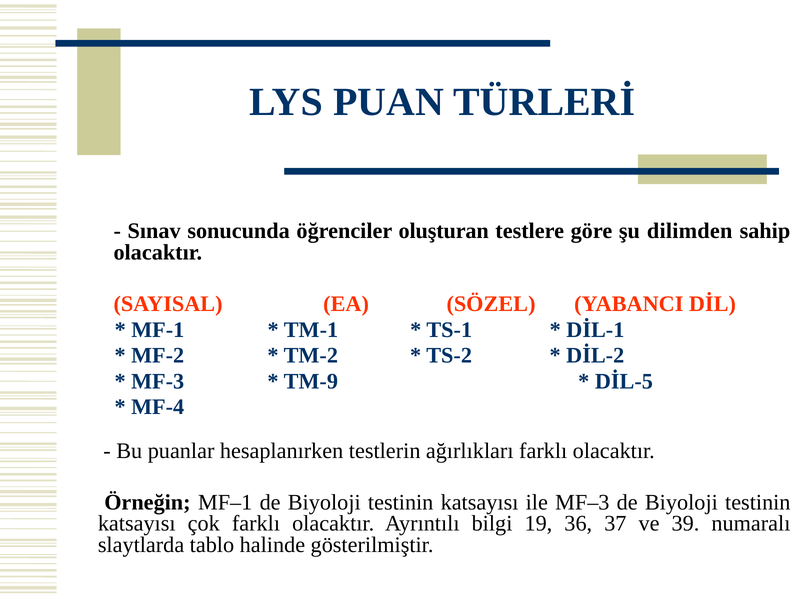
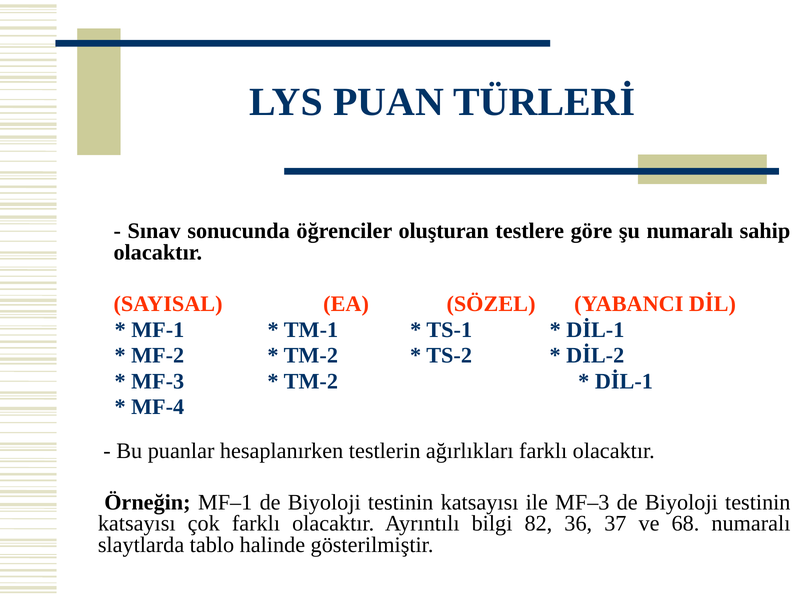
şu dilimden: dilimden -> numaralı
TM-9 at (311, 381): TM-9 -> TM-2
DİL-5 at (624, 381): DİL-5 -> DİL-1
19: 19 -> 82
39: 39 -> 68
